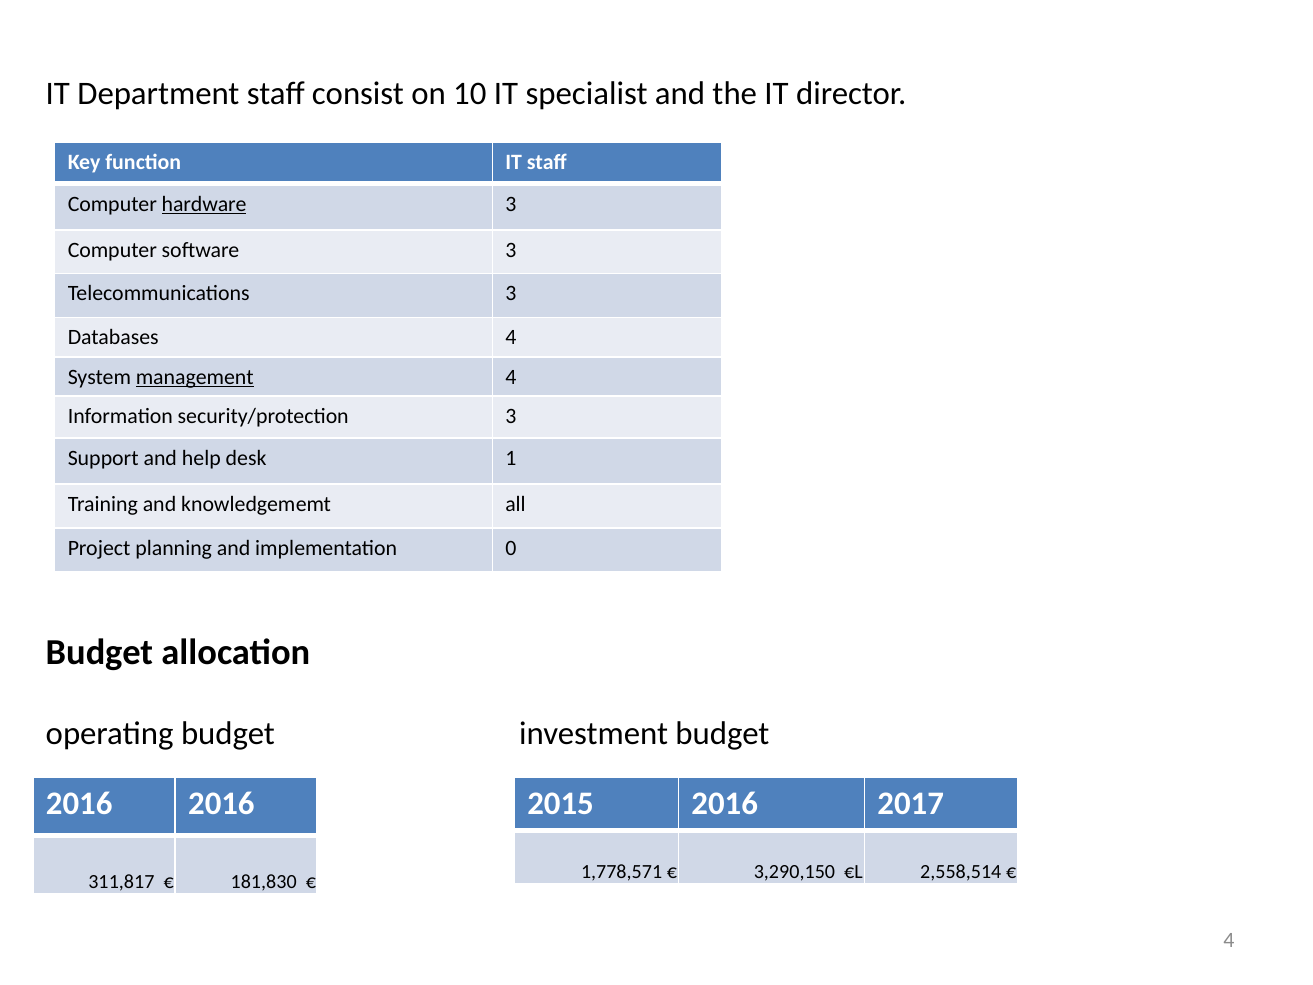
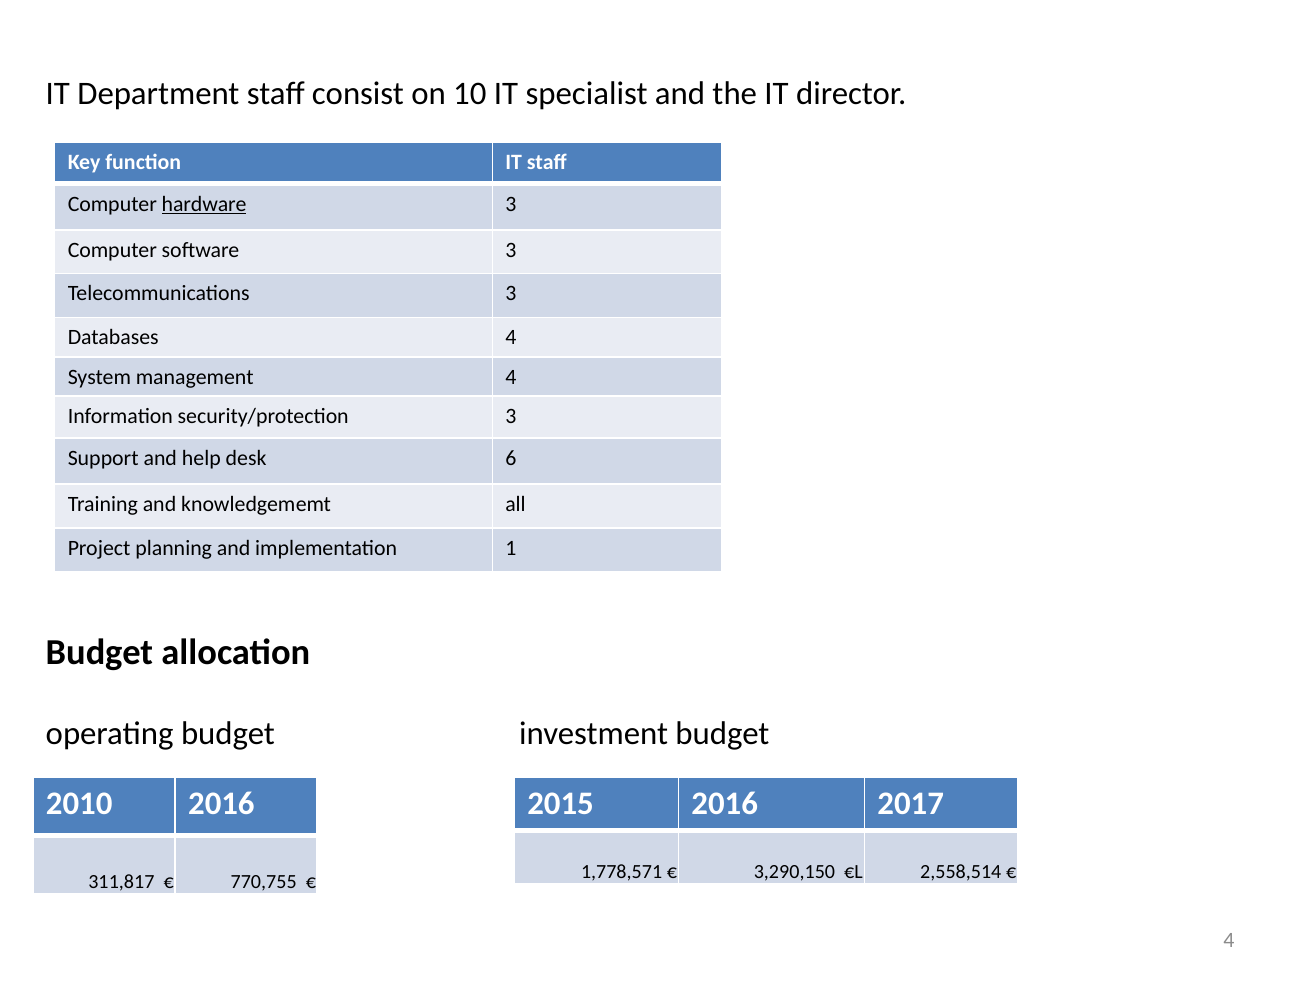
management underline: present -> none
1: 1 -> 6
0: 0 -> 1
2016 at (79, 804): 2016 -> 2010
181,830: 181,830 -> 770,755
